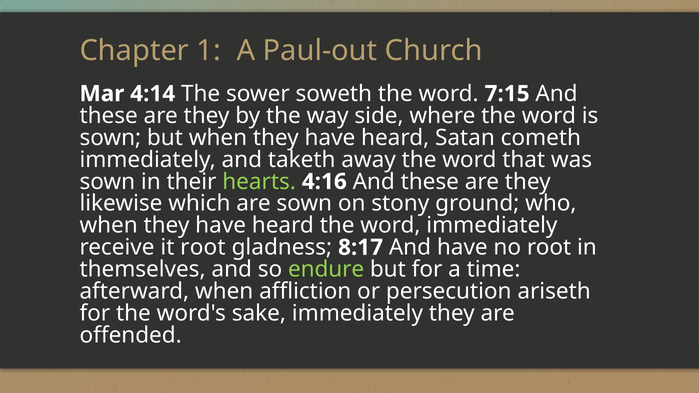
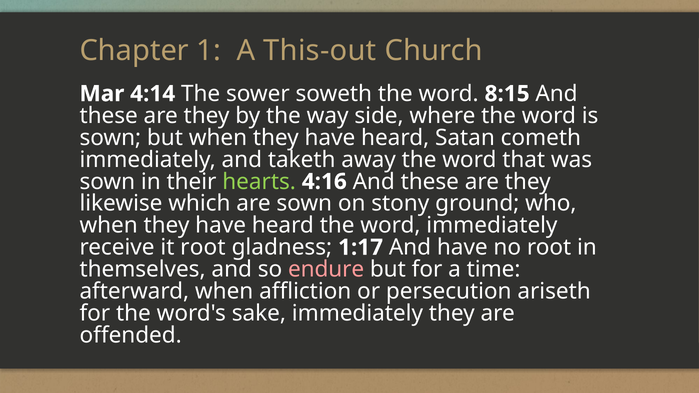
Paul-out: Paul-out -> This-out
7:15: 7:15 -> 8:15
8:17: 8:17 -> 1:17
endure colour: light green -> pink
